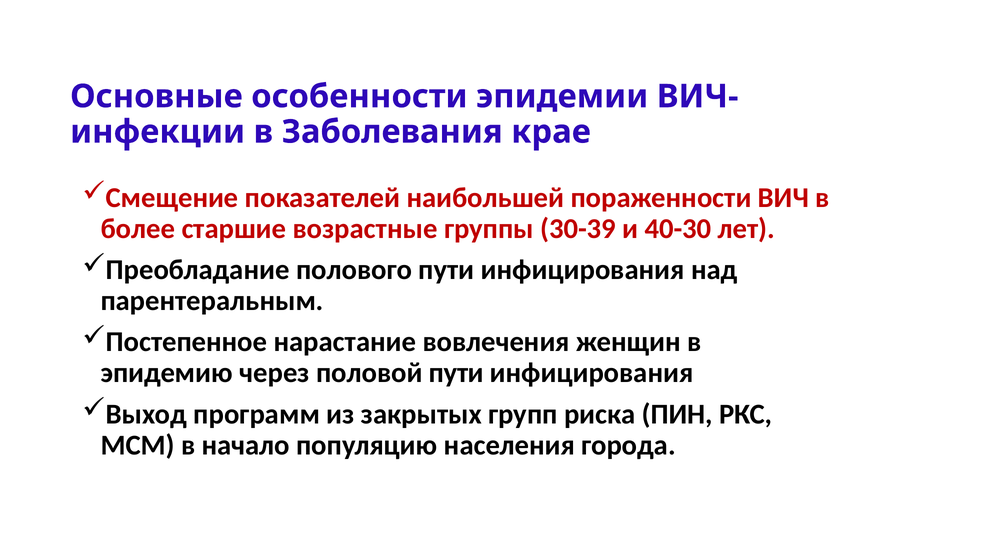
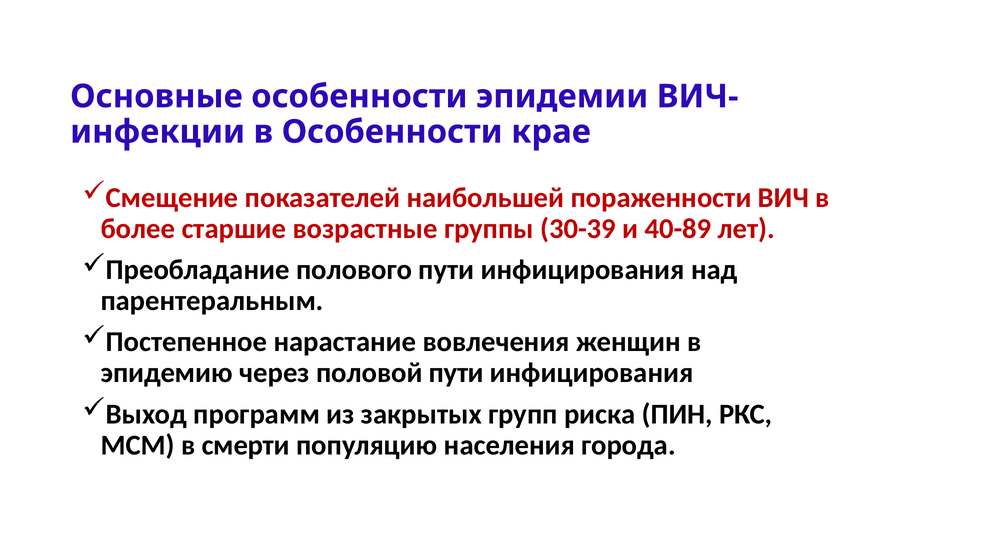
в Заболевания: Заболевания -> Особенности
40-30: 40-30 -> 40-89
начало: начало -> смерти
